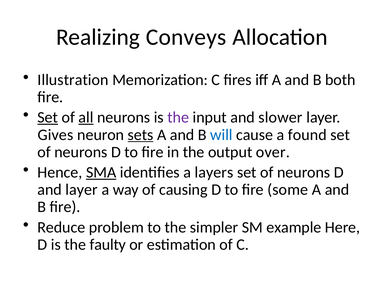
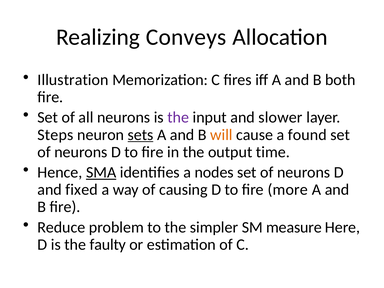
Set at (48, 117) underline: present -> none
all underline: present -> none
Gives: Gives -> Steps
will colour: blue -> orange
over: over -> time
layers: layers -> nodes
and layer: layer -> fixed
some: some -> more
example: example -> measure
